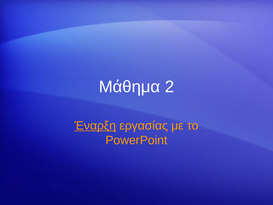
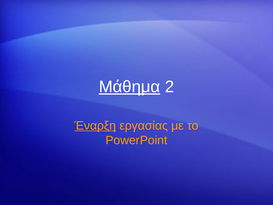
Μάθημα underline: none -> present
